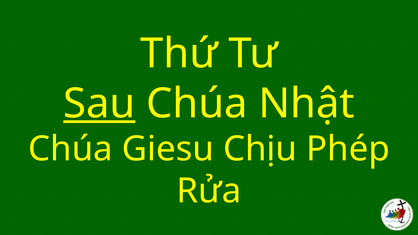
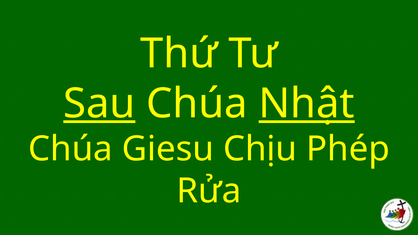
Nhật underline: none -> present
